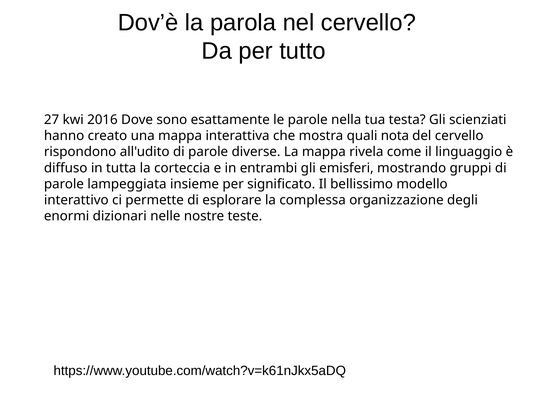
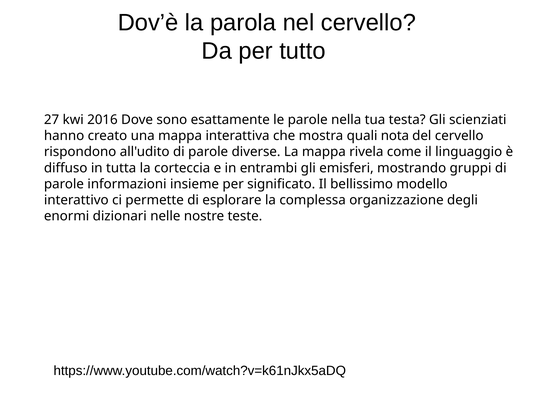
lampeggiata: lampeggiata -> informazioni
